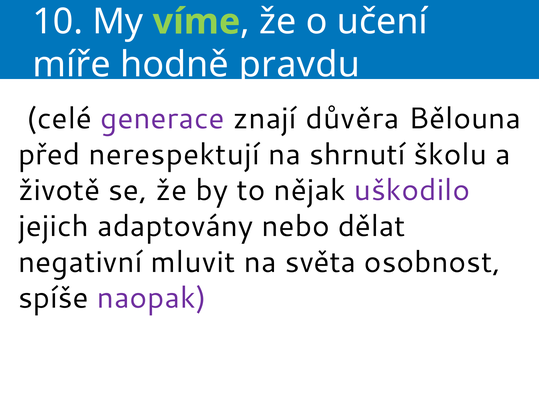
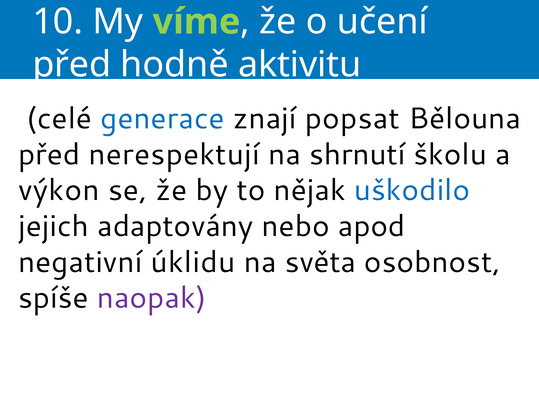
míře at (72, 65): míře -> před
pravdu: pravdu -> aktivitu
generace colour: purple -> blue
důvěra: důvěra -> popsat
životě: životě -> výkon
uškodilo colour: purple -> blue
dělat: dělat -> apod
mluvit: mluvit -> úklidu
